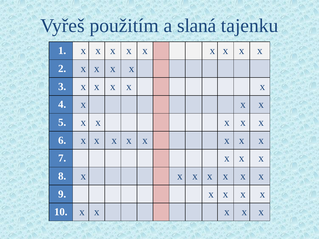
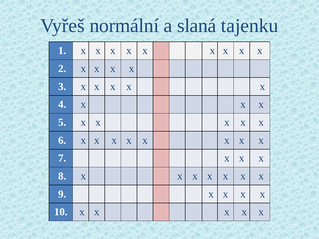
použitím: použitím -> normální
